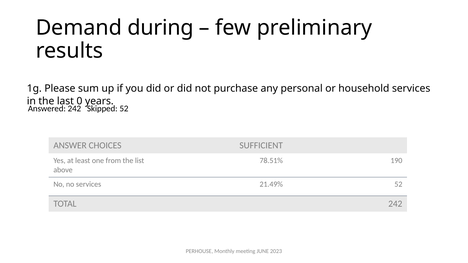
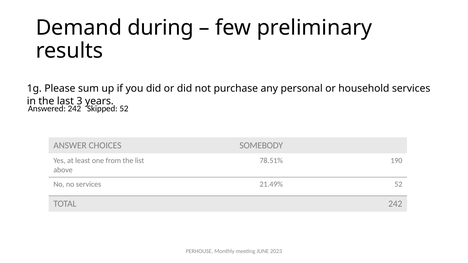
0: 0 -> 3
SUFFICIENT: SUFFICIENT -> SOMEBODY
